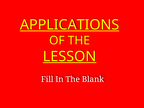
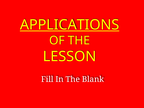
LESSON underline: present -> none
